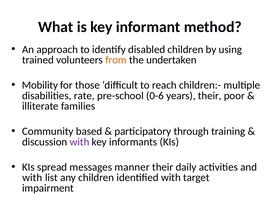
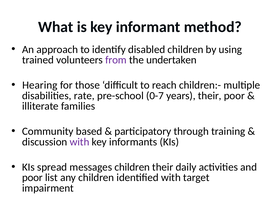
from colour: orange -> purple
Mobility: Mobility -> Hearing
0-6: 0-6 -> 0-7
messages manner: manner -> children
with at (32, 178): with -> poor
